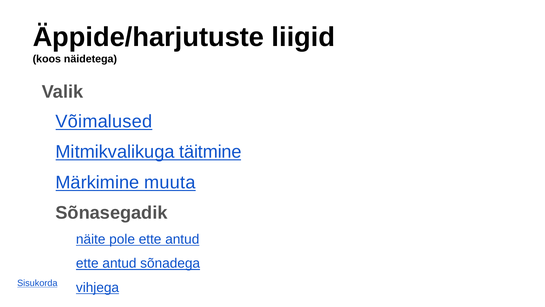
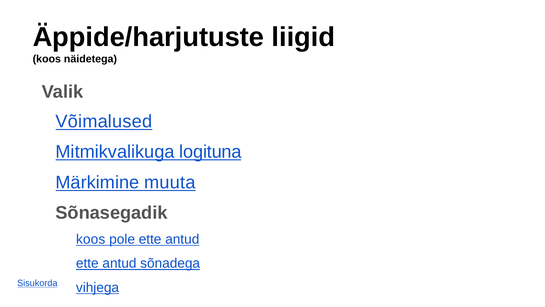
täitmine: täitmine -> logituna
näite at (91, 239): näite -> koos
